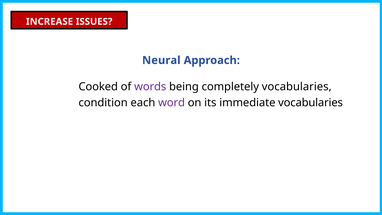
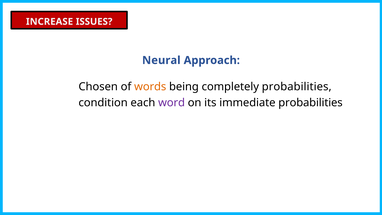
Cooked: Cooked -> Chosen
words colour: purple -> orange
completely vocabularies: vocabularies -> probabilities
immediate vocabularies: vocabularies -> probabilities
